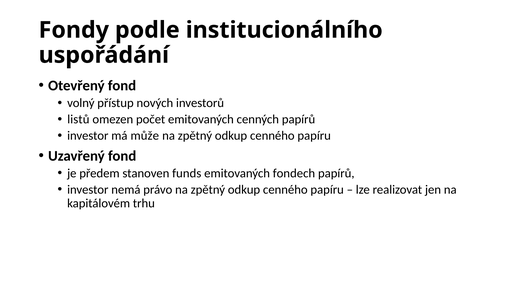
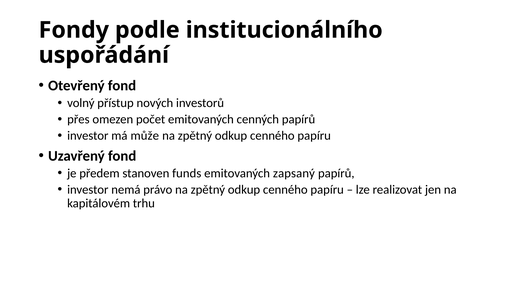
listů: listů -> přes
fondech: fondech -> zapsaný
